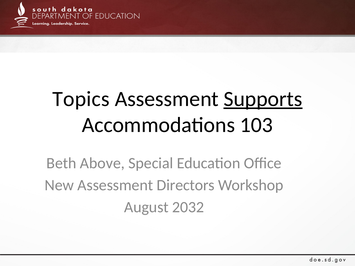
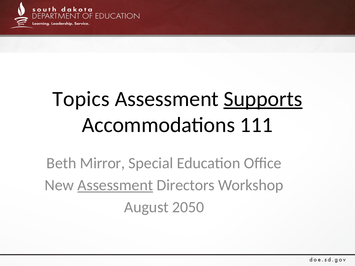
103: 103 -> 111
Above: Above -> Mirror
Assessment at (115, 185) underline: none -> present
2032: 2032 -> 2050
